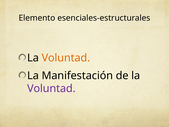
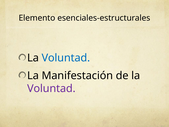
Voluntad at (66, 58) colour: orange -> blue
